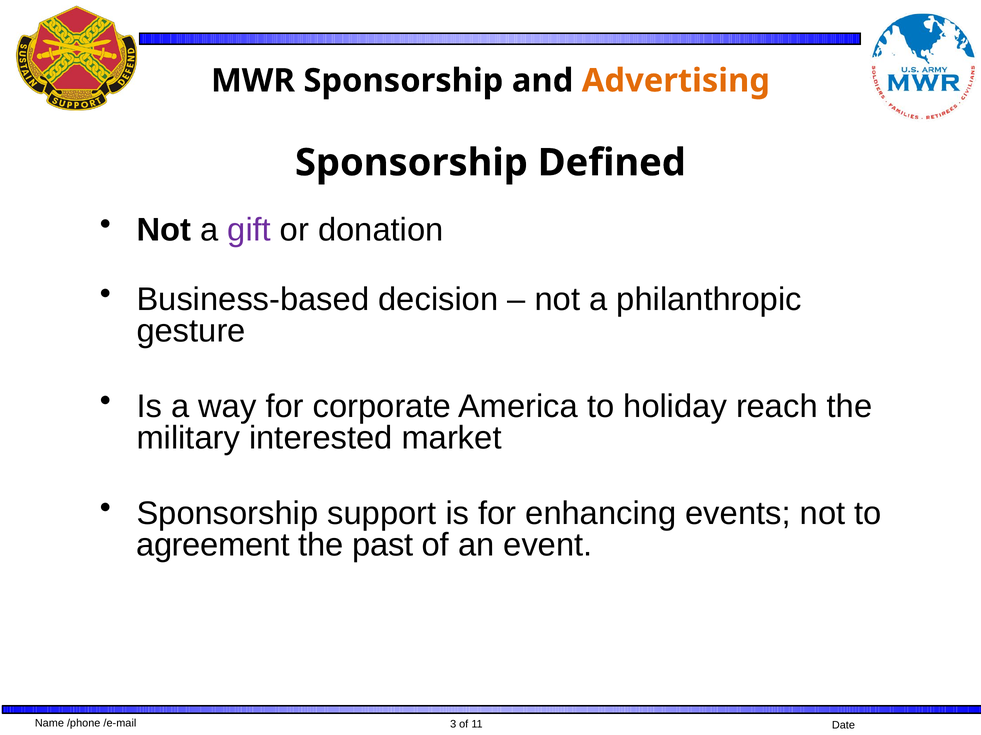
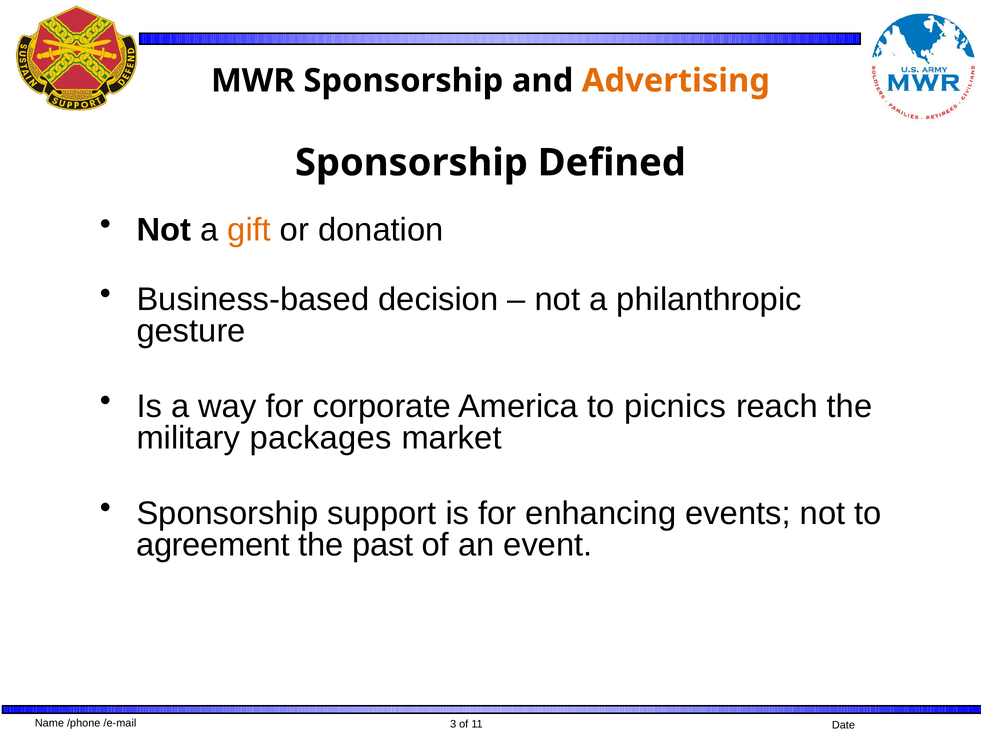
gift colour: purple -> orange
holiday: holiday -> picnics
interested: interested -> packages
